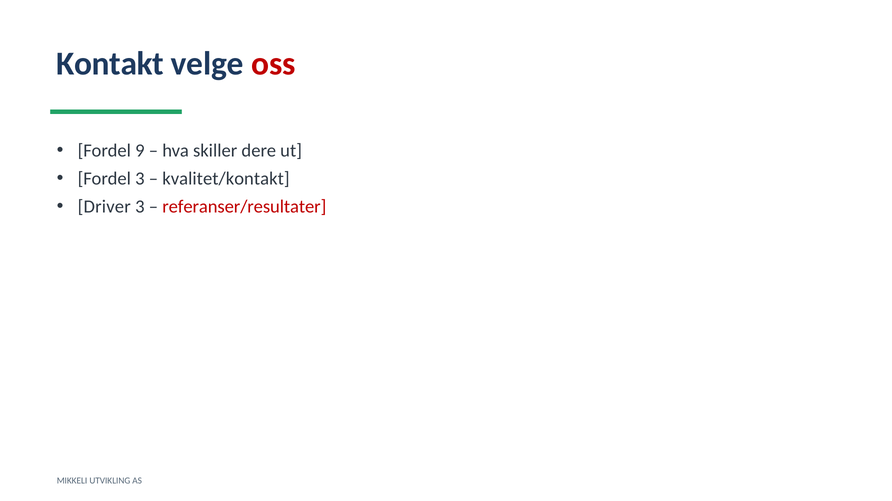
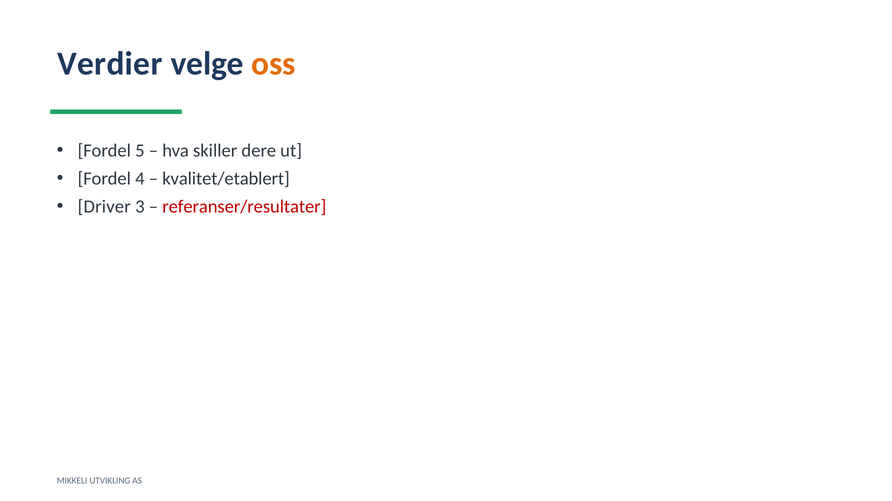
Kontakt: Kontakt -> Verdier
oss colour: red -> orange
9: 9 -> 5
Fordel 3: 3 -> 4
kvalitet/kontakt: kvalitet/kontakt -> kvalitet/etablert
